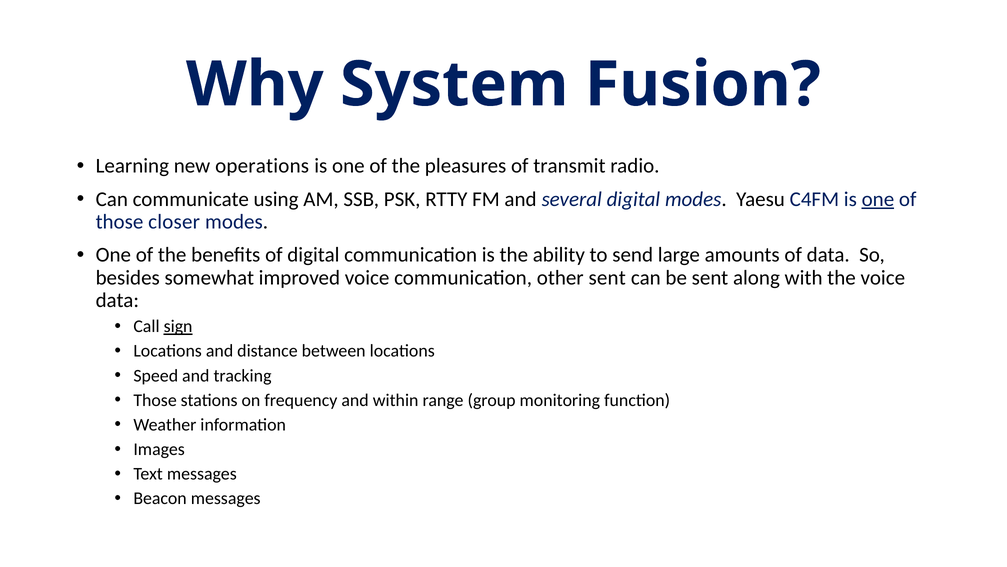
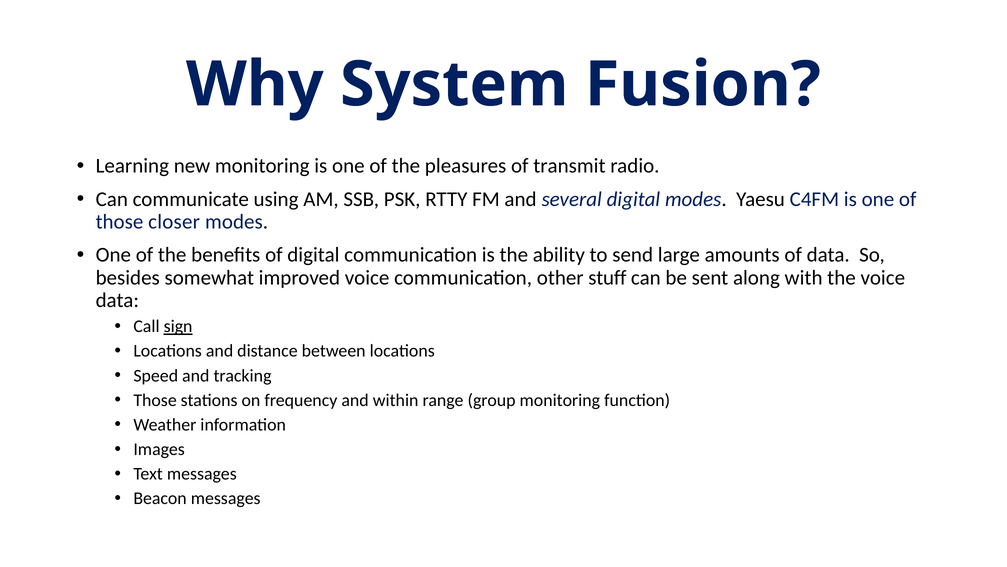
new operations: operations -> monitoring
one at (878, 199) underline: present -> none
other sent: sent -> stuff
